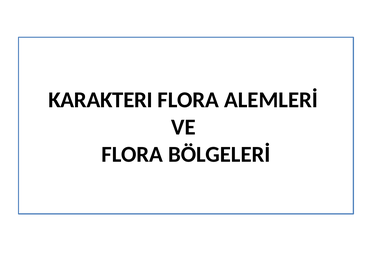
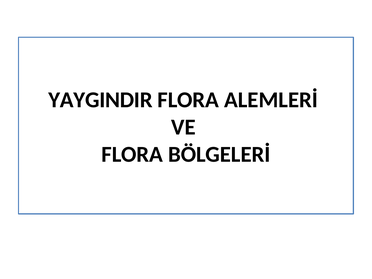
KARAKTERI: KARAKTERI -> YAYGINDIR
